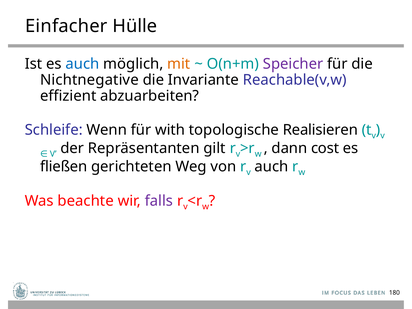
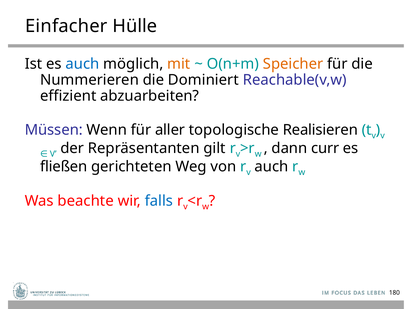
Speicher colour: purple -> orange
Nichtnegative: Nichtnegative -> Nummerieren
Invariante: Invariante -> Dominiert
Schleife: Schleife -> Müssen
with: with -> aller
cost: cost -> curr
falls colour: purple -> blue
